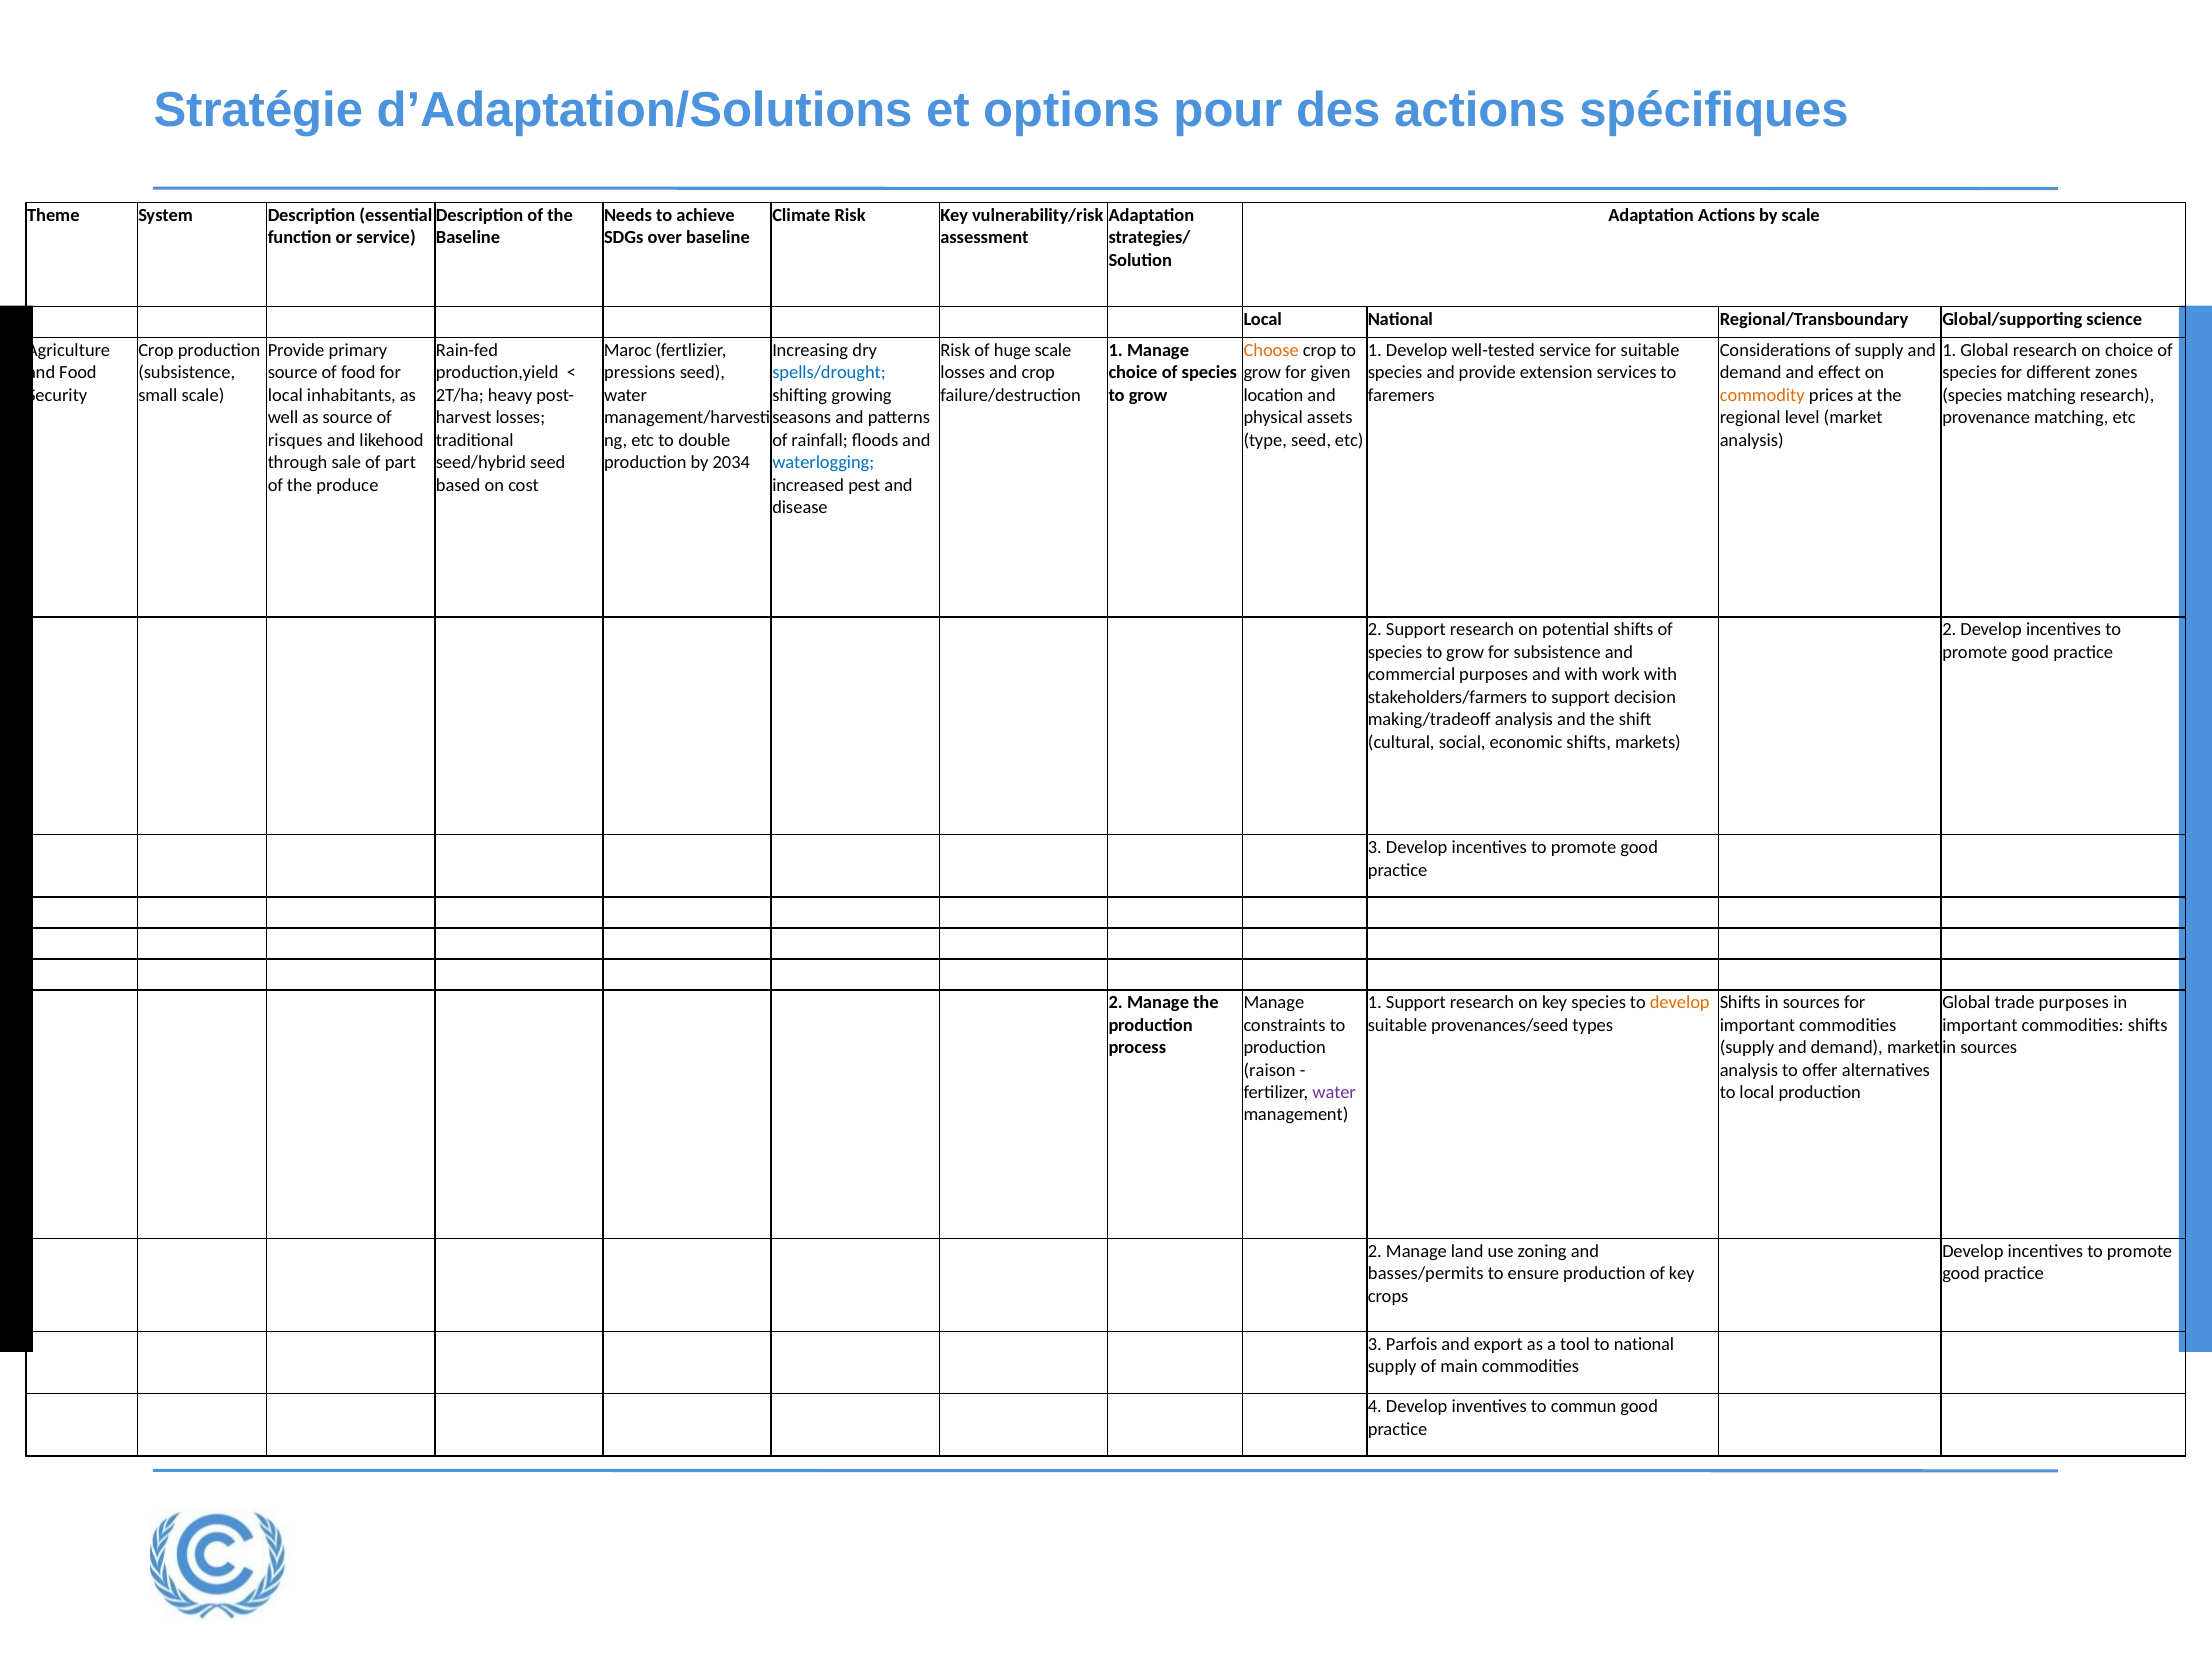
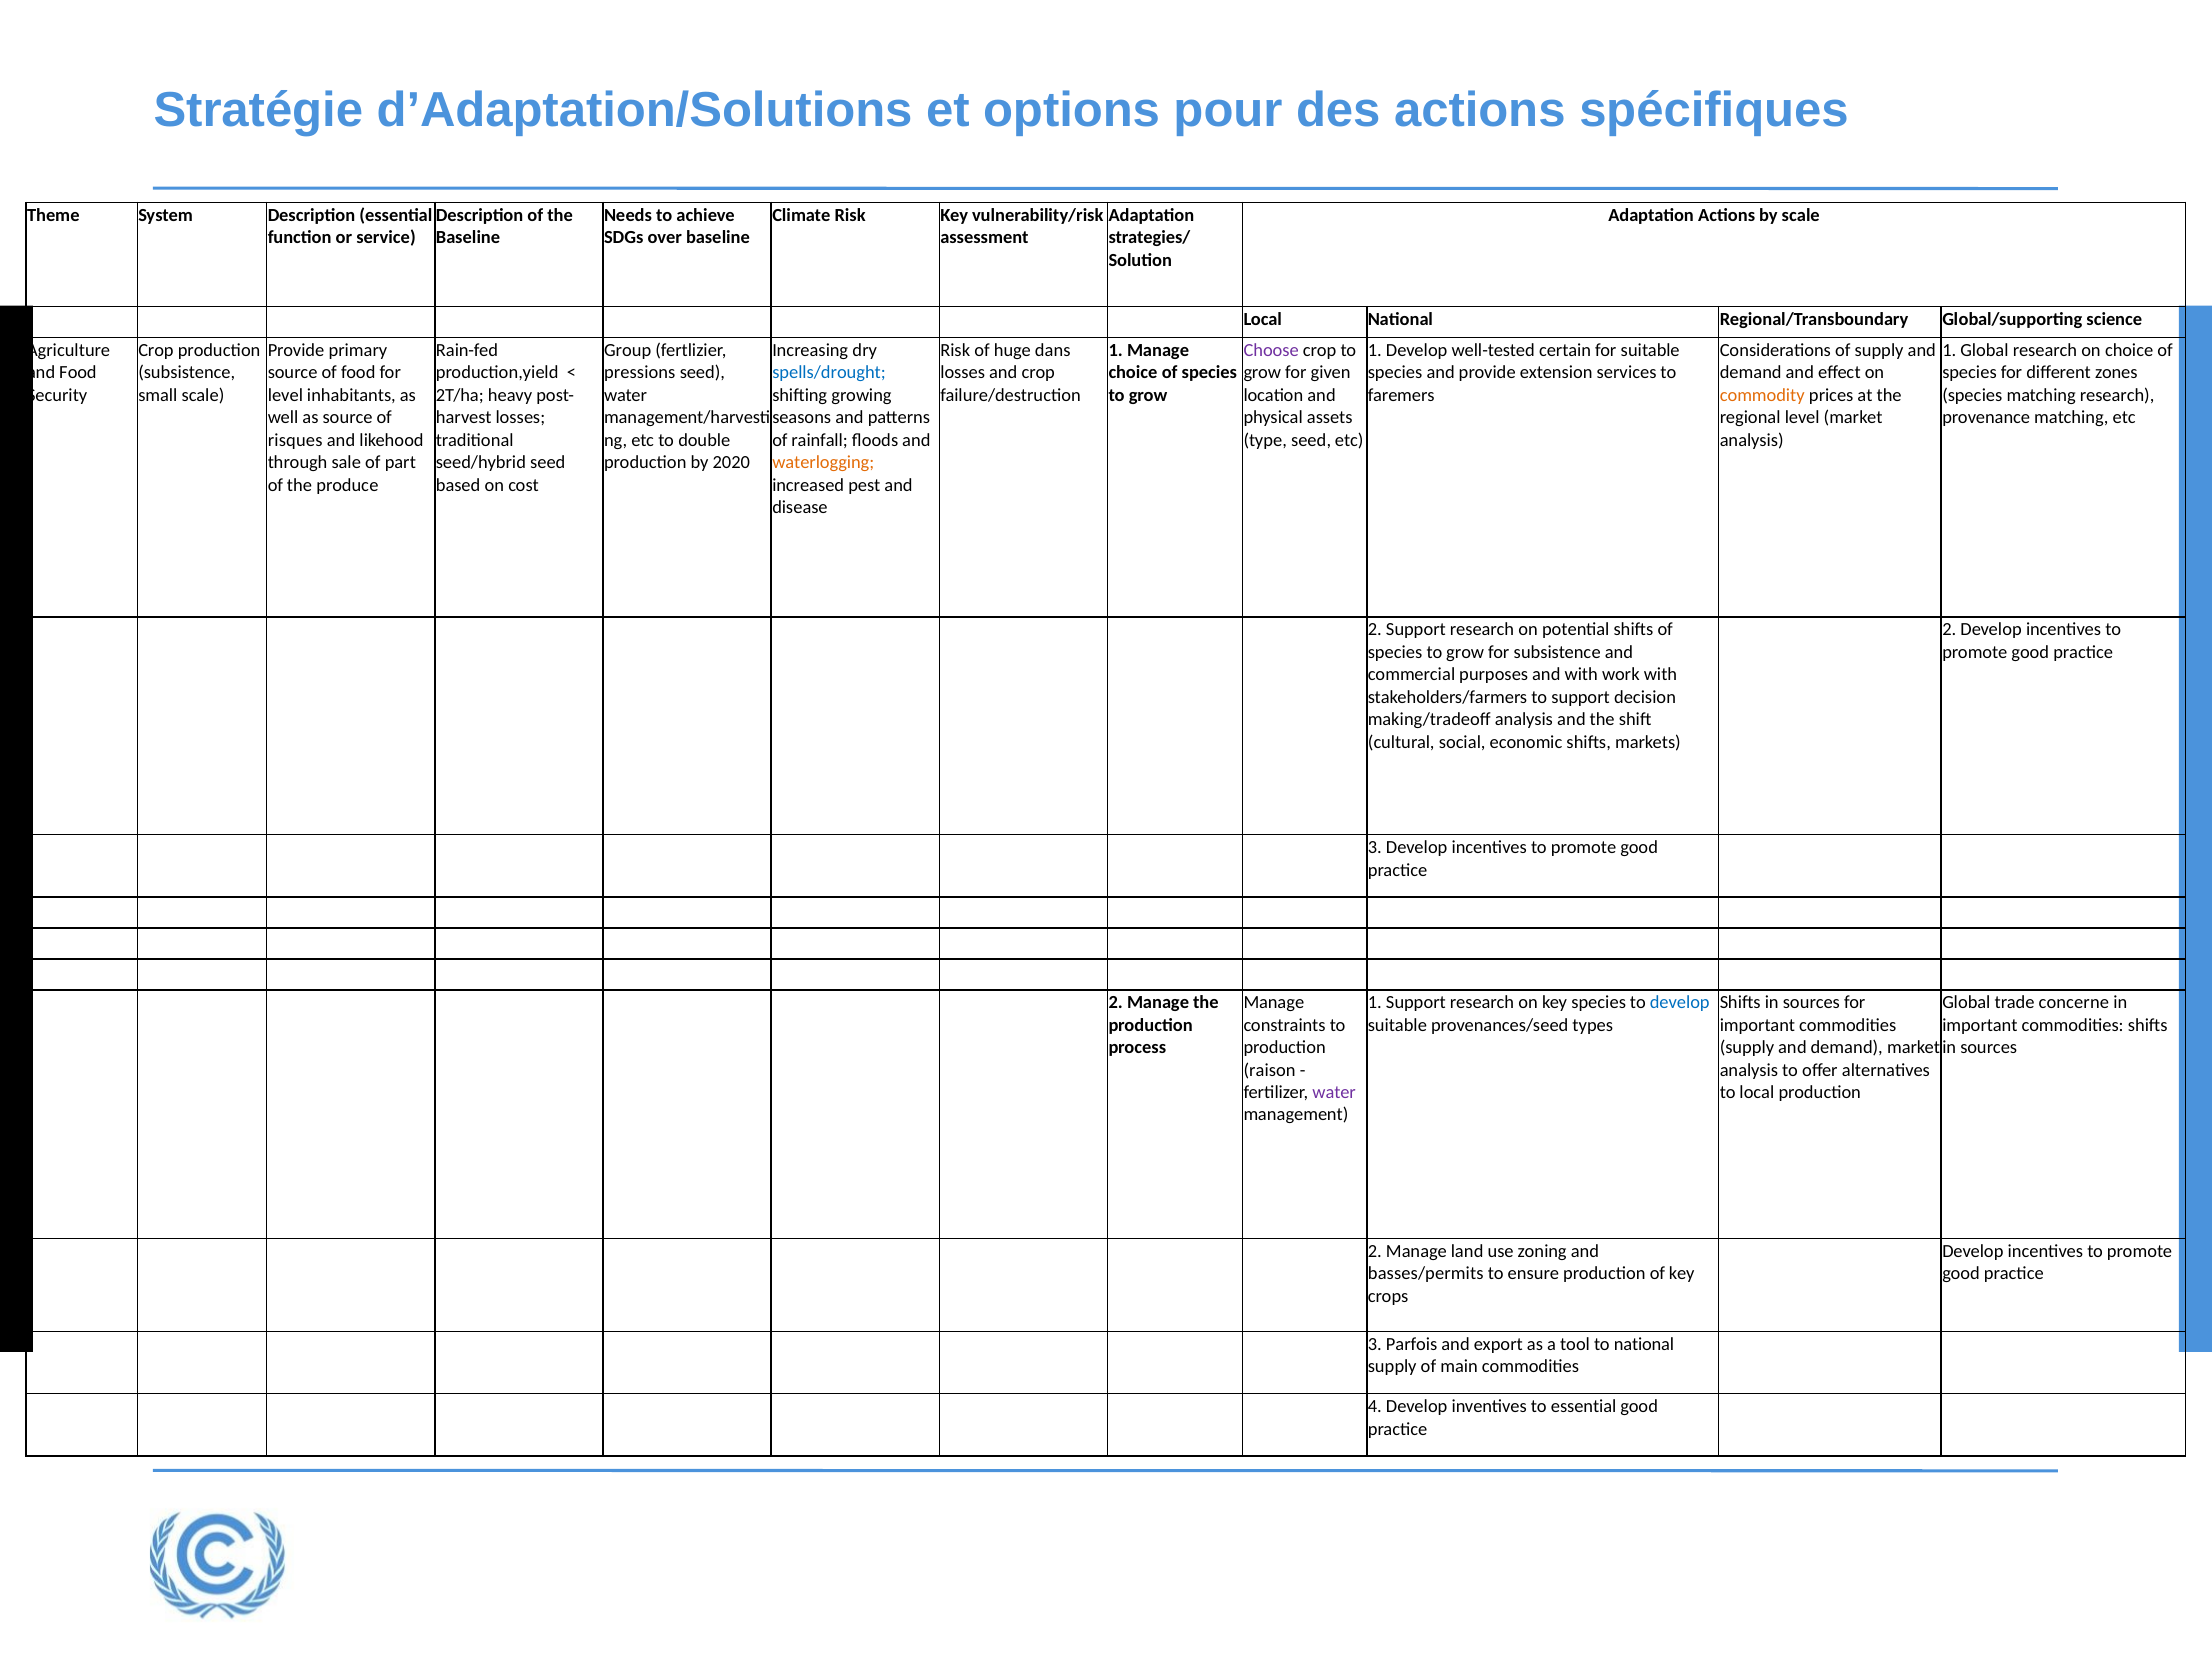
Maroc: Maroc -> Group
huge scale: scale -> dans
Choose colour: orange -> purple
well-tested service: service -> certain
local at (285, 395): local -> level
2034: 2034 -> 2020
waterlogging colour: blue -> orange
develop at (1680, 1003) colour: orange -> blue
trade purposes: purposes -> concerne
to commun: commun -> essential
